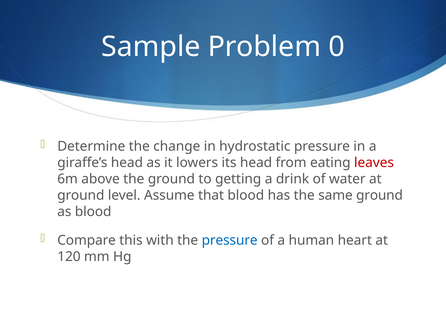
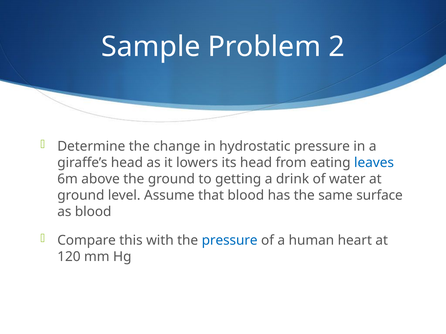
0: 0 -> 2
leaves colour: red -> blue
same ground: ground -> surface
